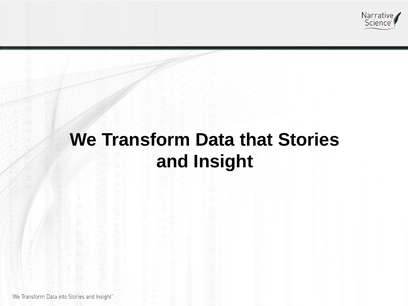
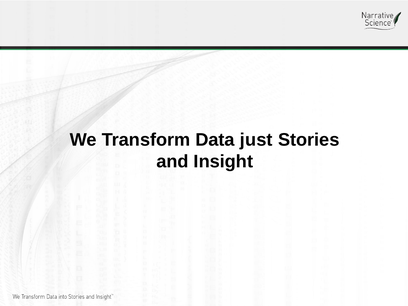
that: that -> just
